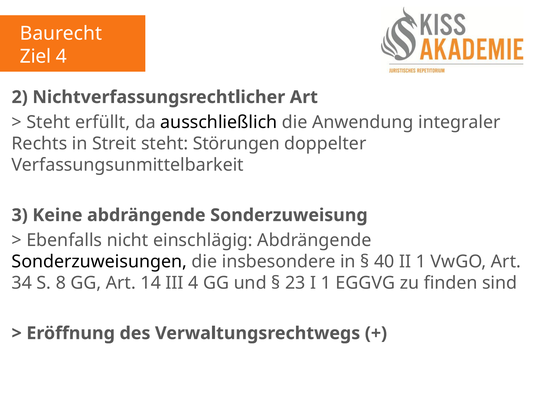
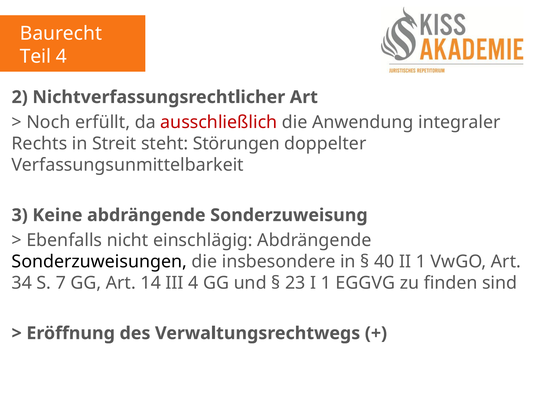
Ziel: Ziel -> Teil
Steht at (48, 122): Steht -> Noch
ausschließlich colour: black -> red
8: 8 -> 7
